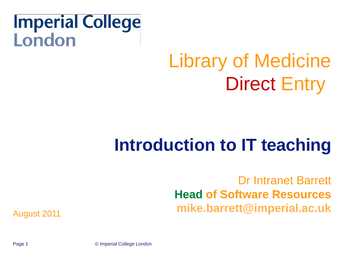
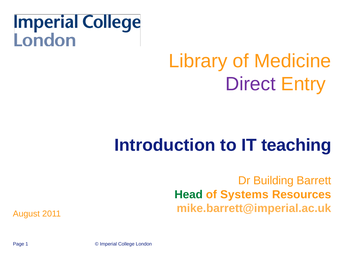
Direct colour: red -> purple
Intranet: Intranet -> Building
Software: Software -> Systems
